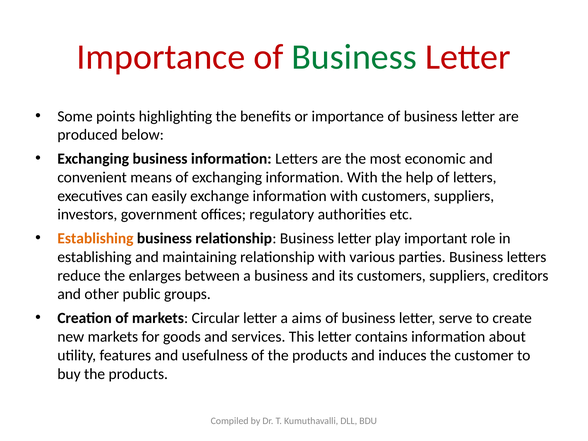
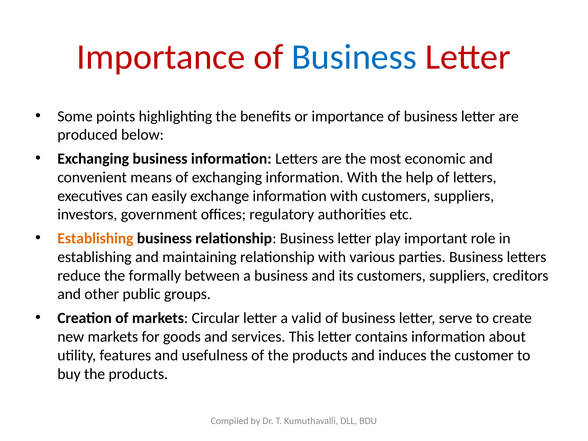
Business at (354, 57) colour: green -> blue
enlarges: enlarges -> formally
aims: aims -> valid
